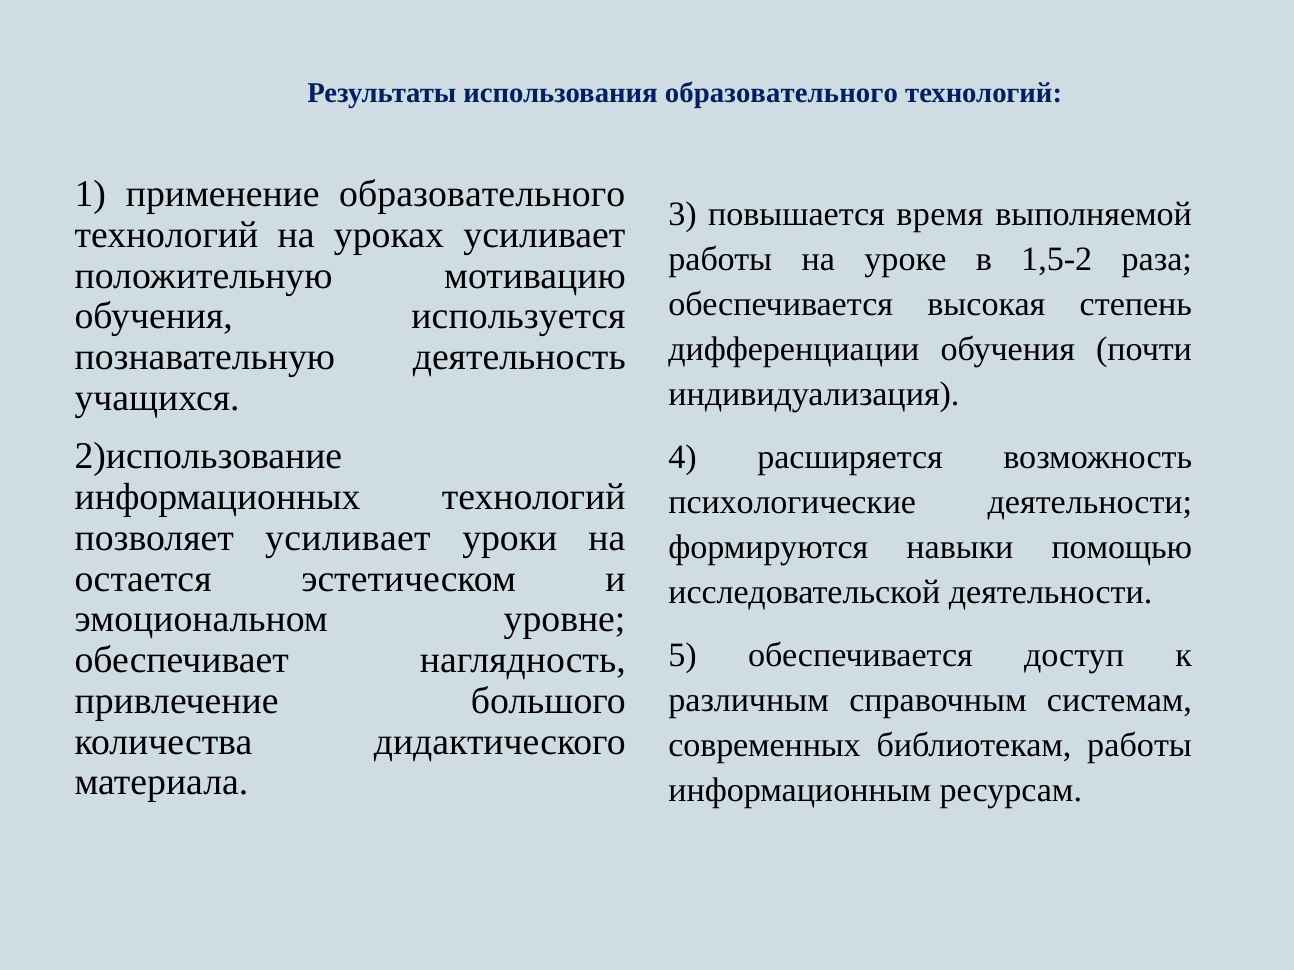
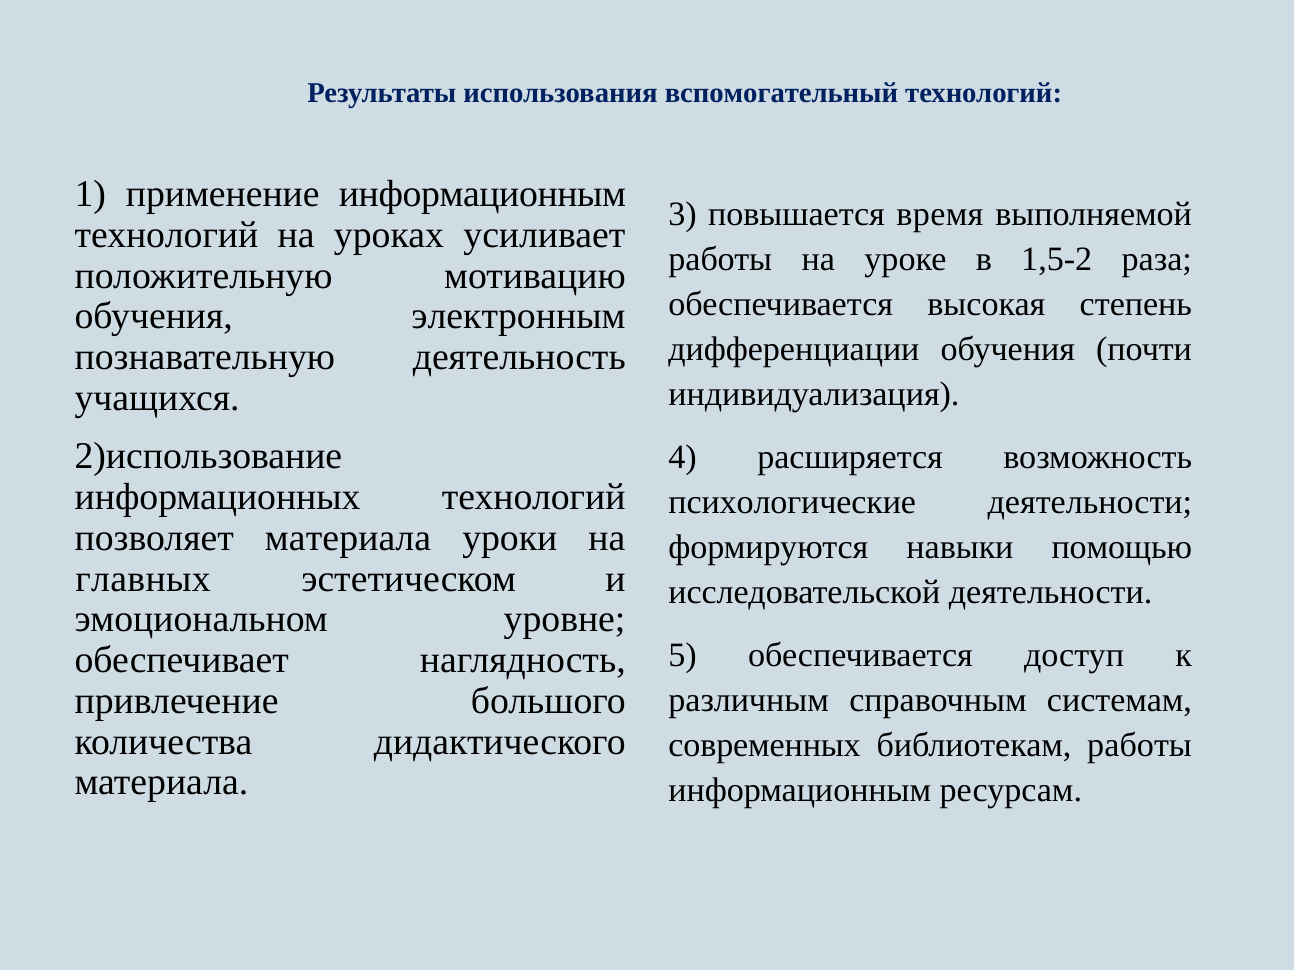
использования образовательного: образовательного -> вспомогательный
применение образовательного: образовательного -> информационным
используется: используется -> электронным
позволяет усиливает: усиливает -> материала
остается: остается -> главных
